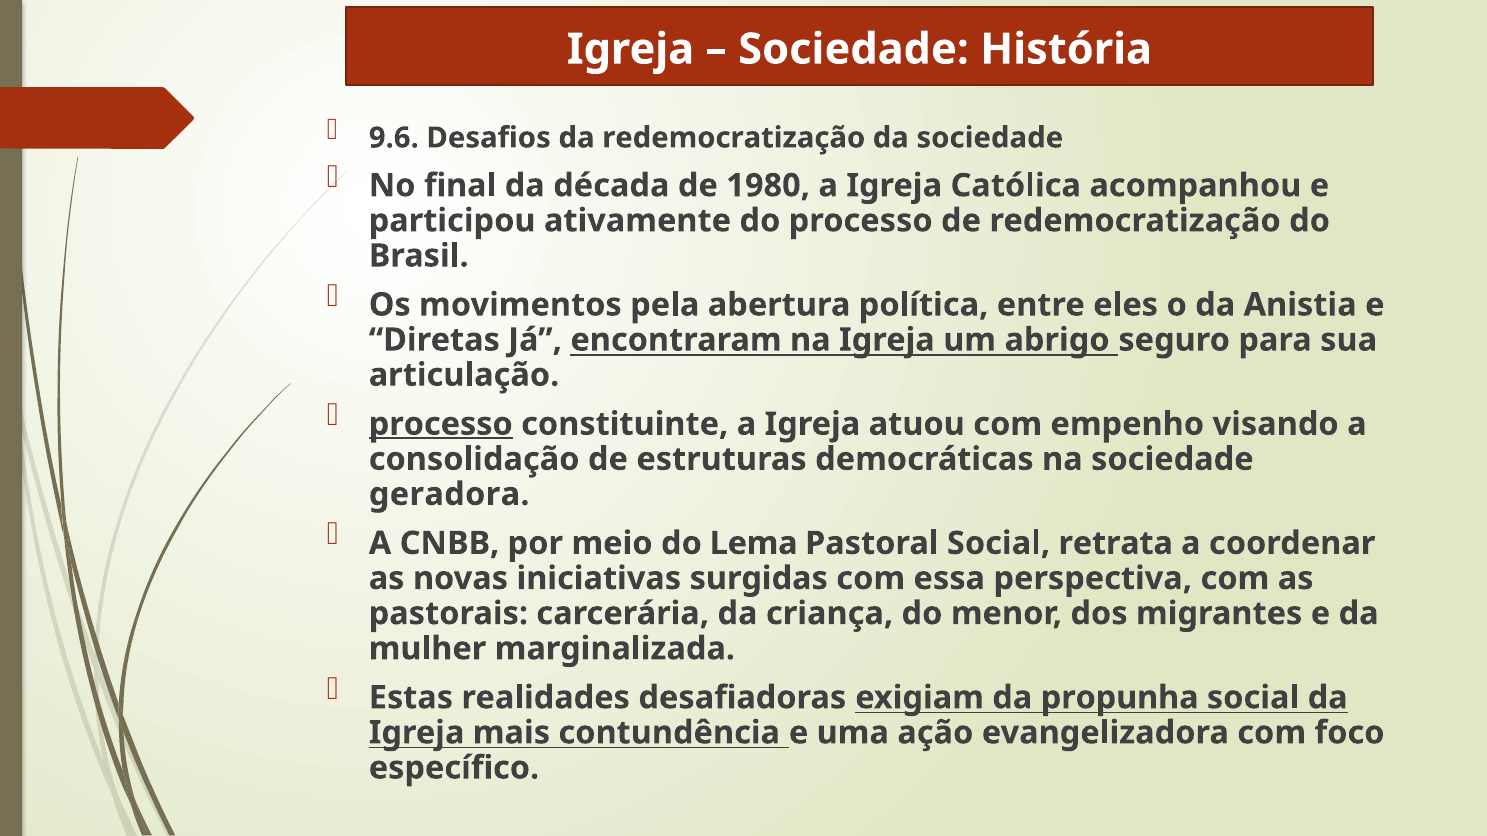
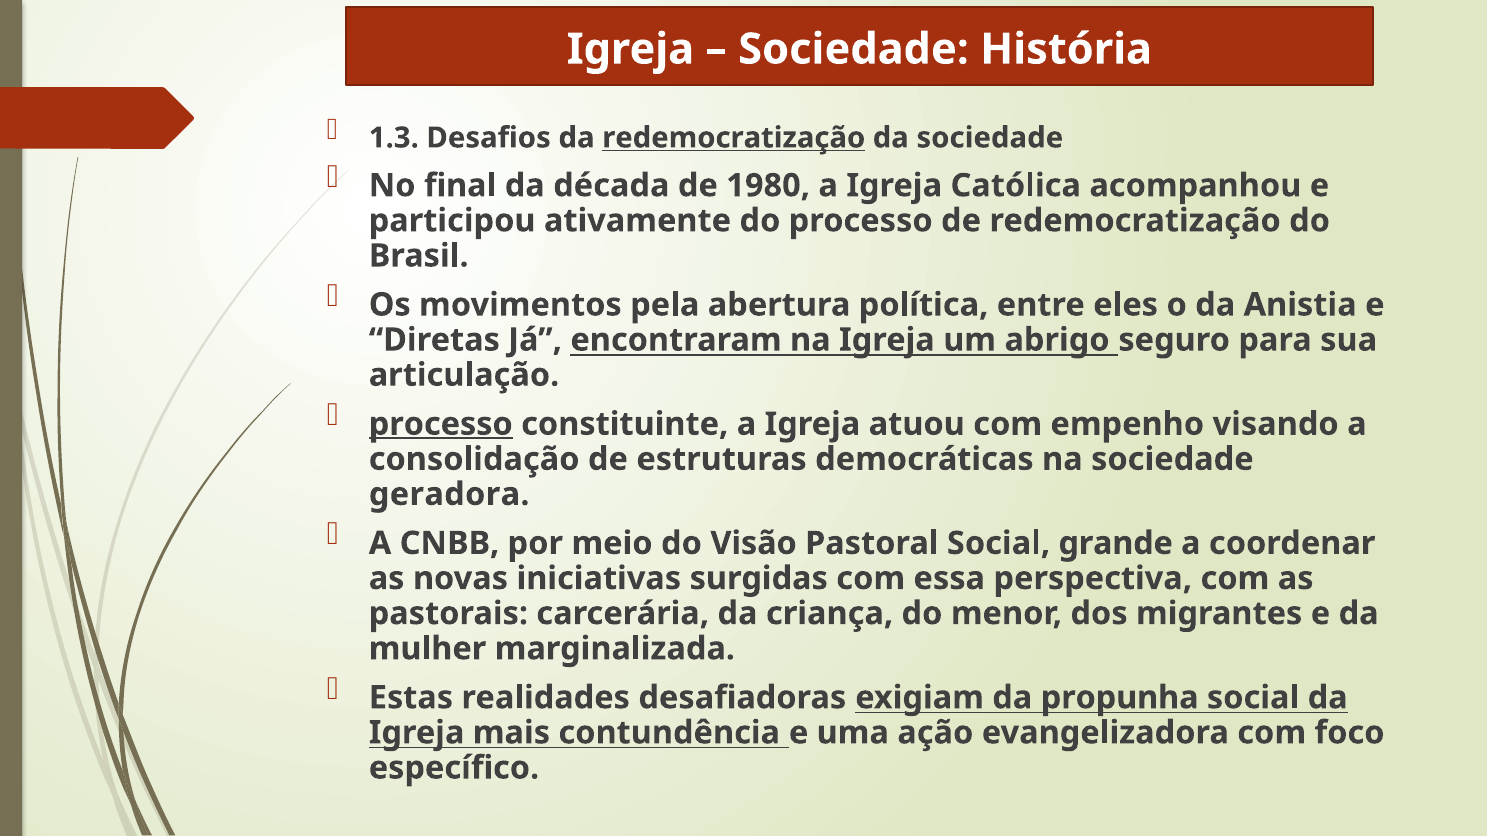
9.6: 9.6 -> 1.3
redemocratização at (734, 138) underline: none -> present
Lema: Lema -> Visão
retrata: retrata -> grande
